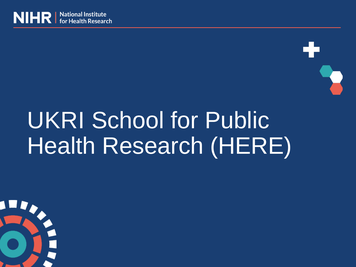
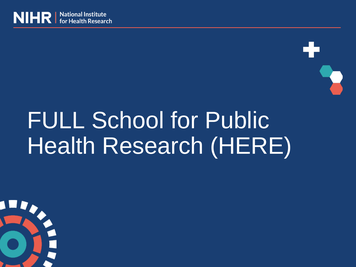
UKRI: UKRI -> FULL
